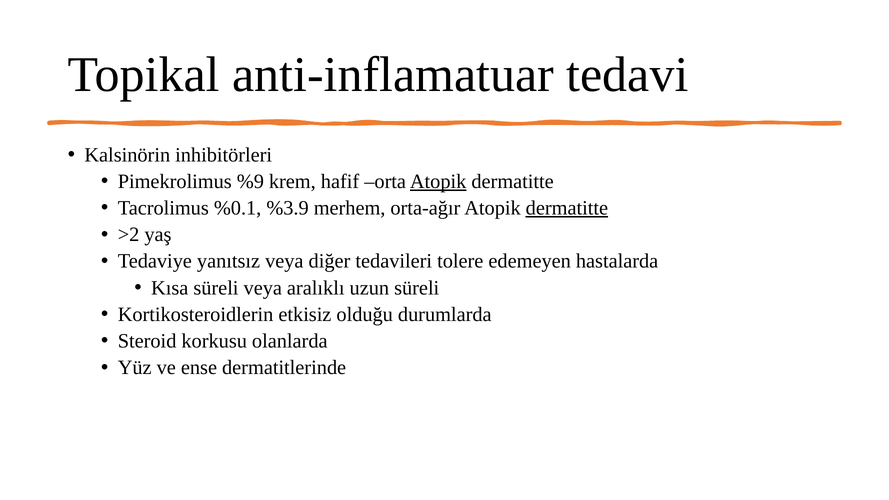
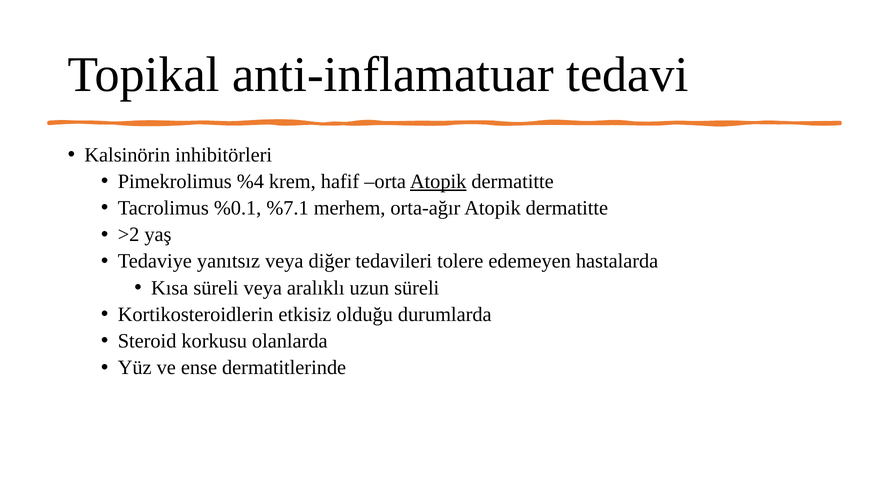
%9: %9 -> %4
%3.9: %3.9 -> %7.1
dermatitte at (567, 208) underline: present -> none
